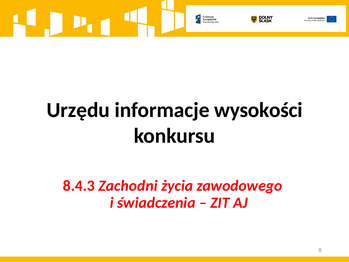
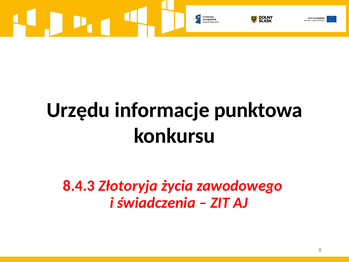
wysokości: wysokości -> punktowa
Zachodni: Zachodni -> Złotoryja
